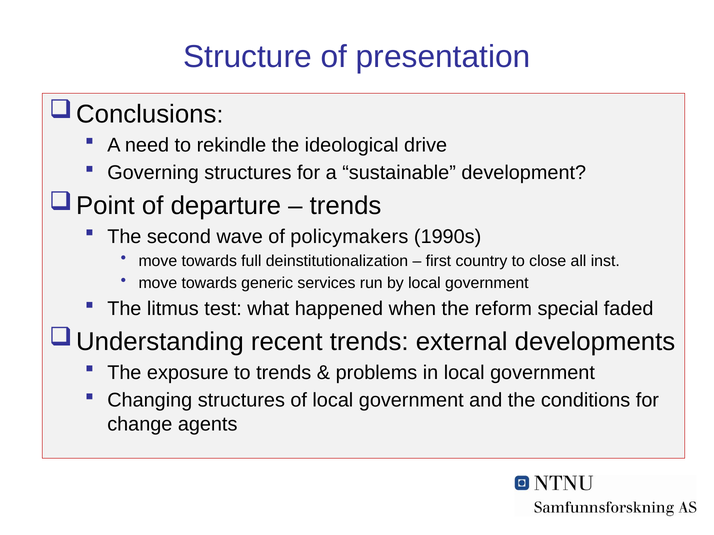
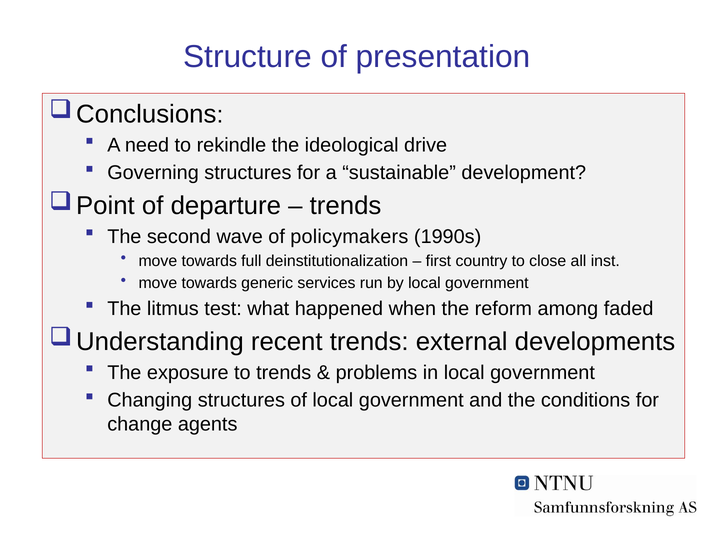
special: special -> among
